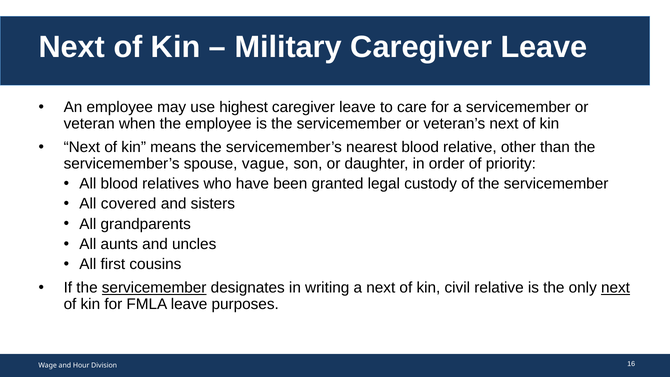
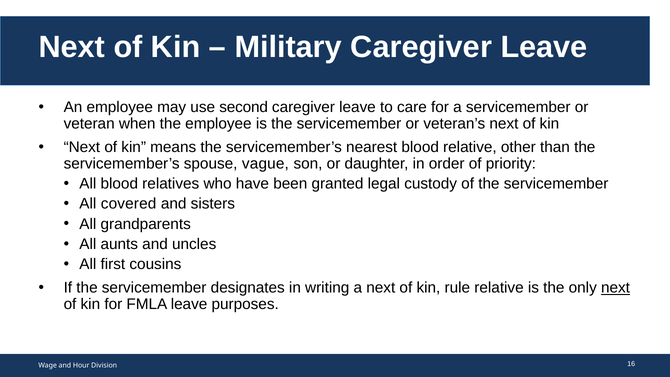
highest: highest -> second
servicemember at (154, 288) underline: present -> none
civil: civil -> rule
